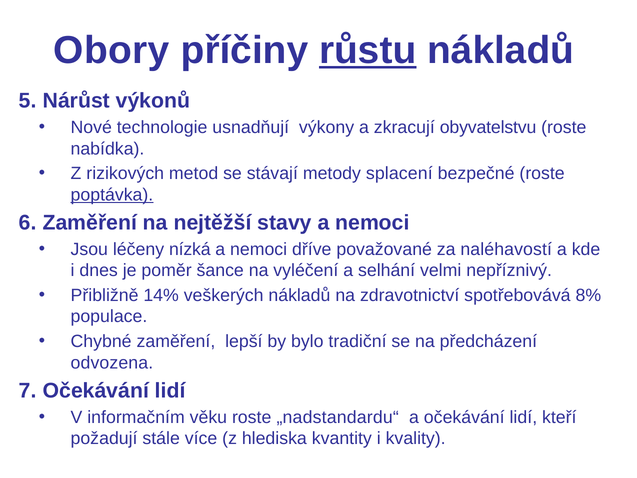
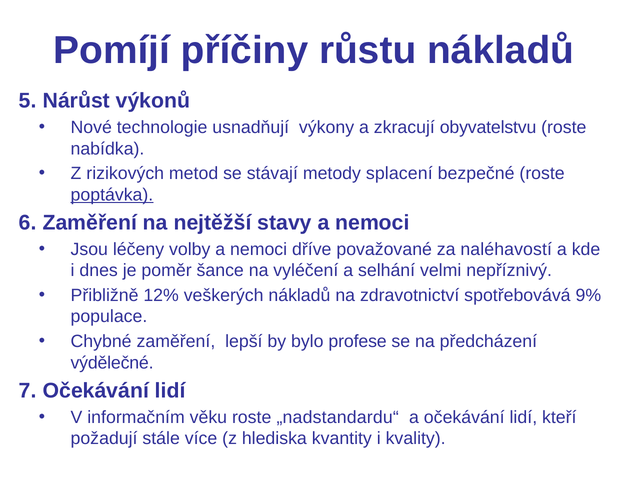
Obory: Obory -> Pomíjí
růstu underline: present -> none
nízká: nízká -> volby
14%: 14% -> 12%
8%: 8% -> 9%
tradiční: tradiční -> profese
odvozena: odvozena -> výdělečné
